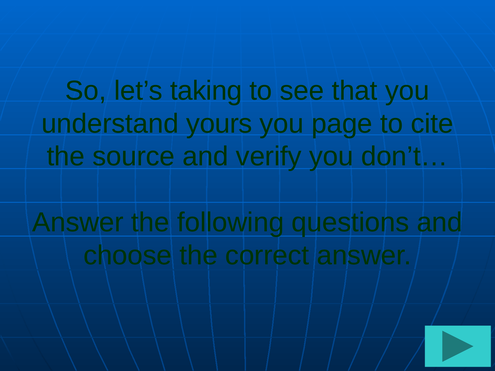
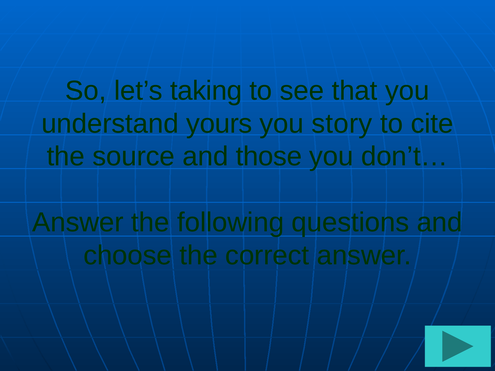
page: page -> story
verify: verify -> those
